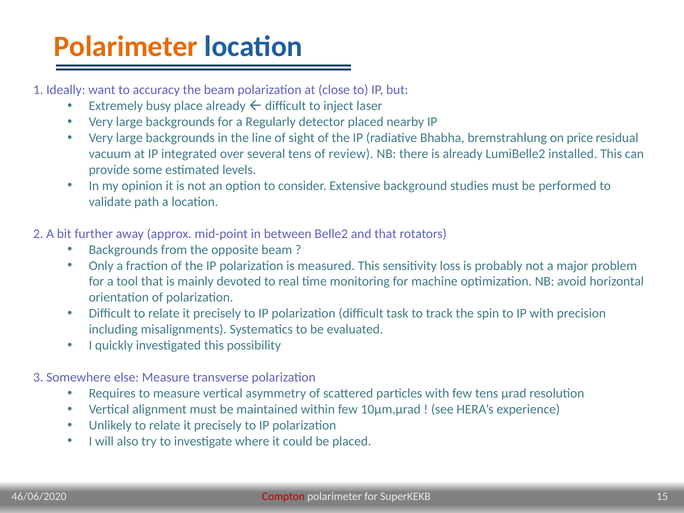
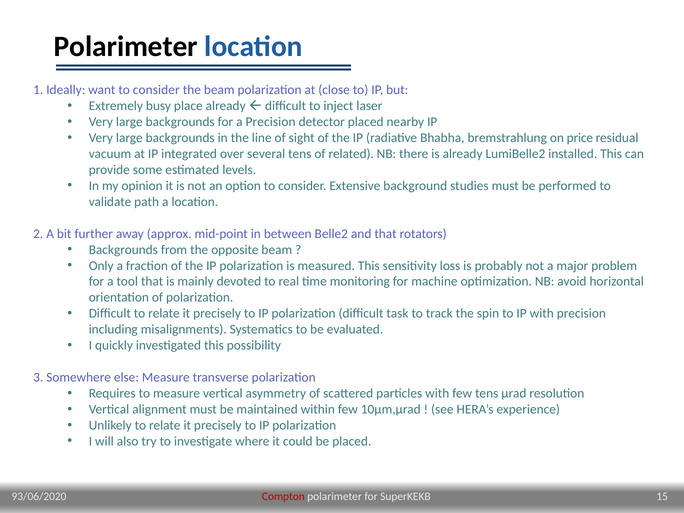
Polarimeter at (126, 46) colour: orange -> black
want to accuracy: accuracy -> consider
a Regularly: Regularly -> Precision
review: review -> related
46/06/2020: 46/06/2020 -> 93/06/2020
